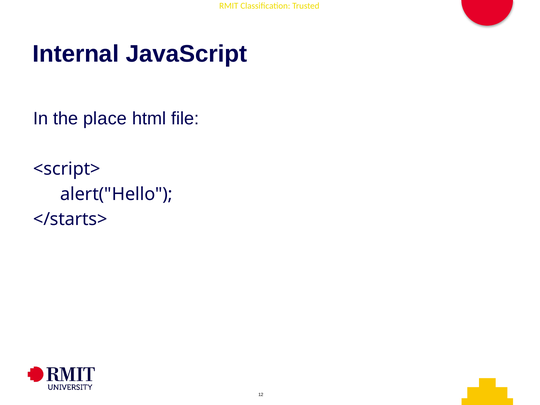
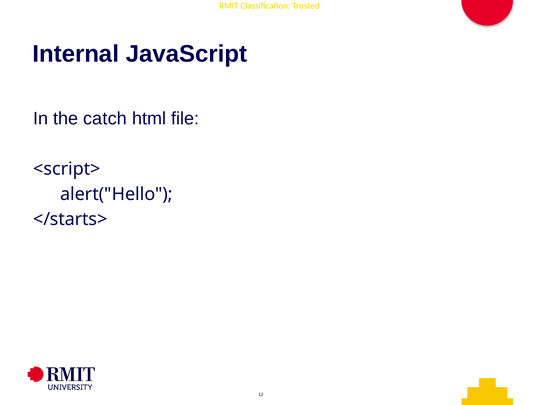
place: place -> catch
